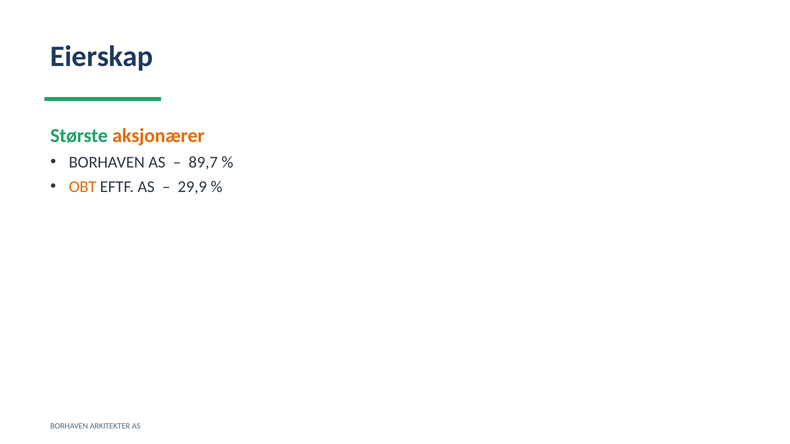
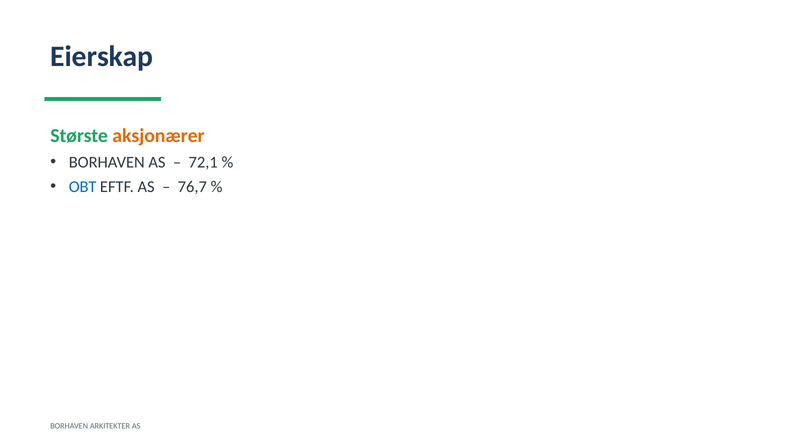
89,7: 89,7 -> 72,1
OBT colour: orange -> blue
29,9: 29,9 -> 76,7
